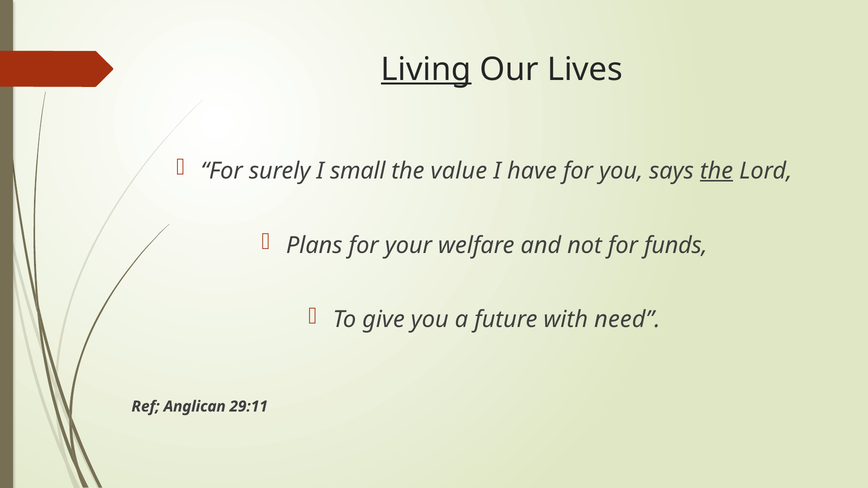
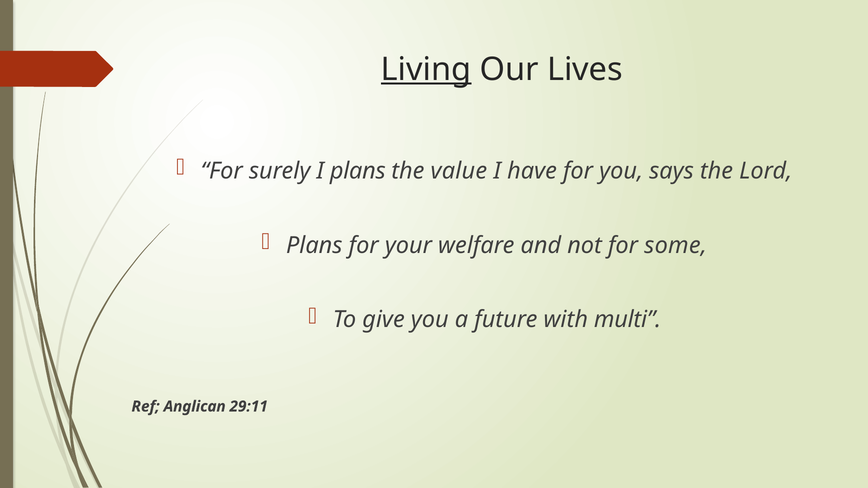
I small: small -> plans
the at (717, 171) underline: present -> none
funds: funds -> some
need: need -> multi
